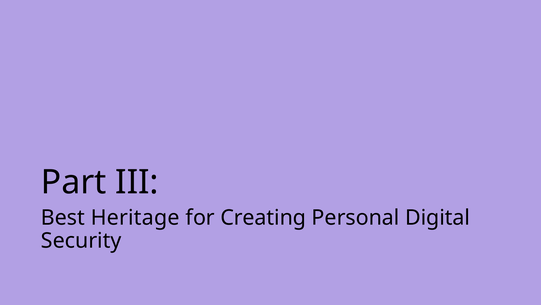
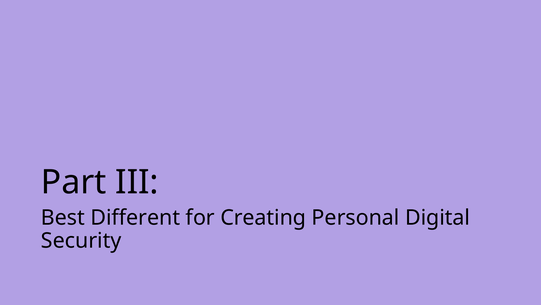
Heritage: Heritage -> Different
